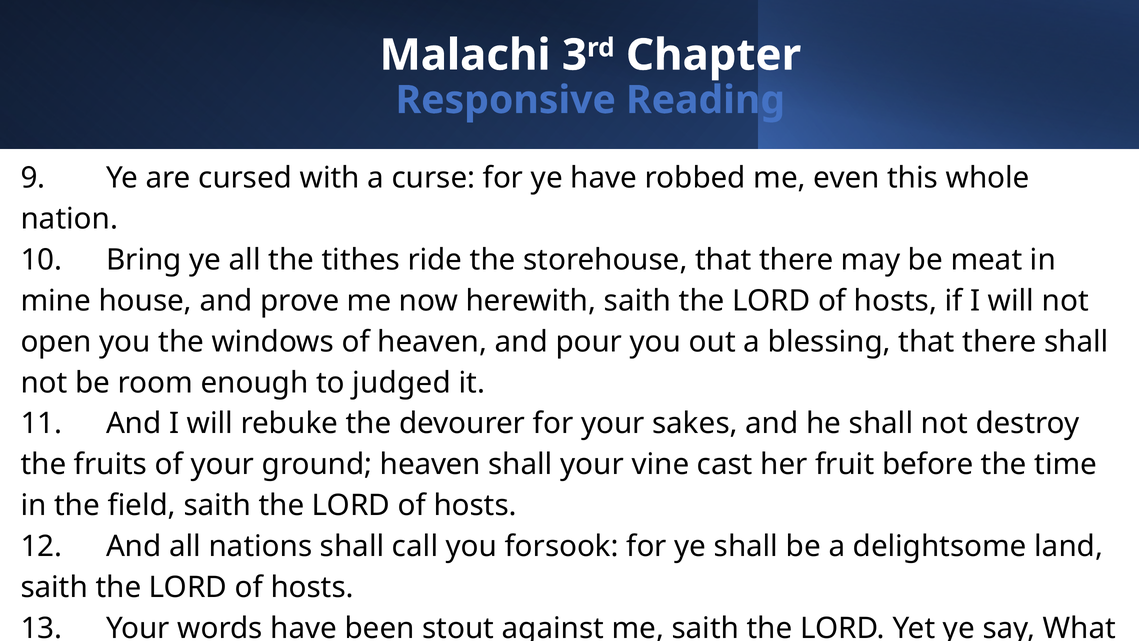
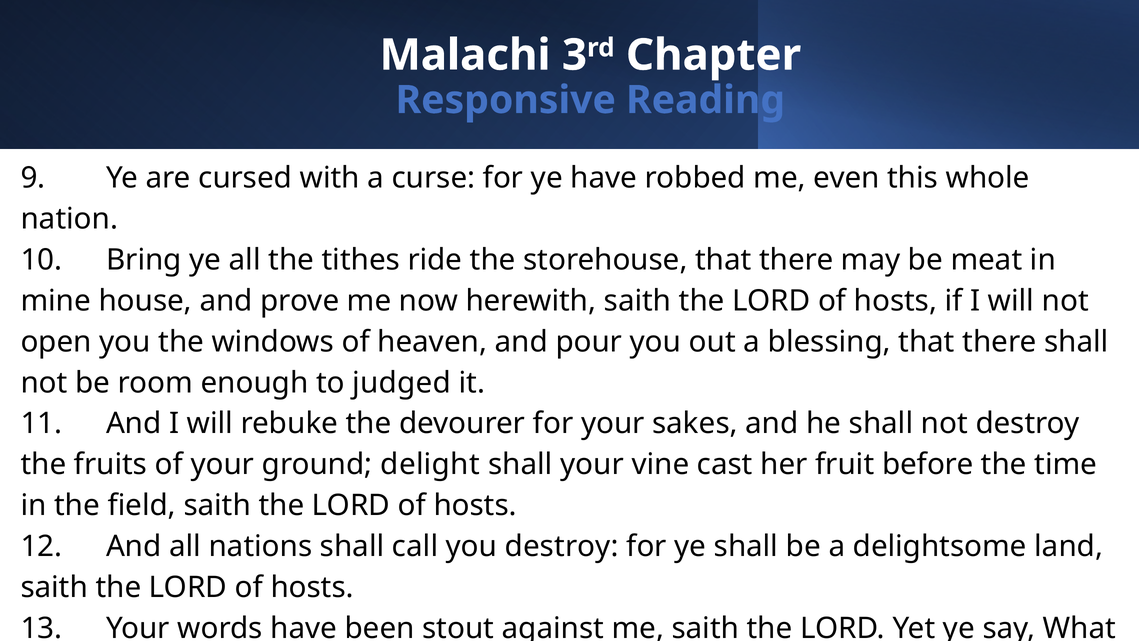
ground heaven: heaven -> delight
you forsook: forsook -> destroy
